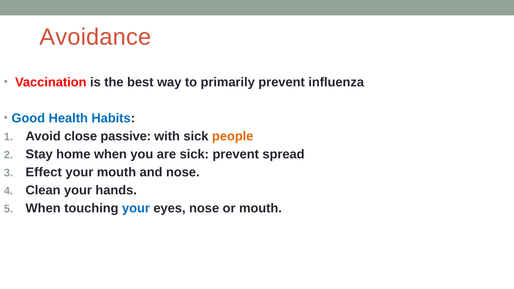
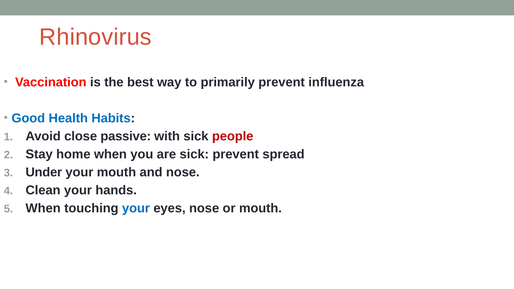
Avoidance: Avoidance -> Rhinovirus
people colour: orange -> red
Effect: Effect -> Under
